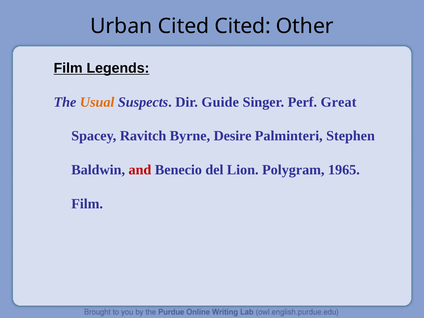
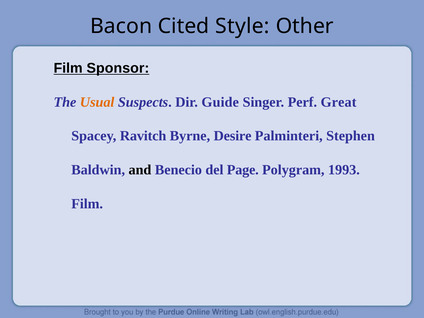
Urban: Urban -> Bacon
Cited Cited: Cited -> Style
Legends: Legends -> Sponsor
and colour: red -> black
Lion: Lion -> Page
1965: 1965 -> 1993
